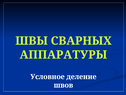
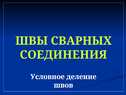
АППАРАТУРЫ: АППАРАТУРЫ -> СОЕДИНЕНИЯ
